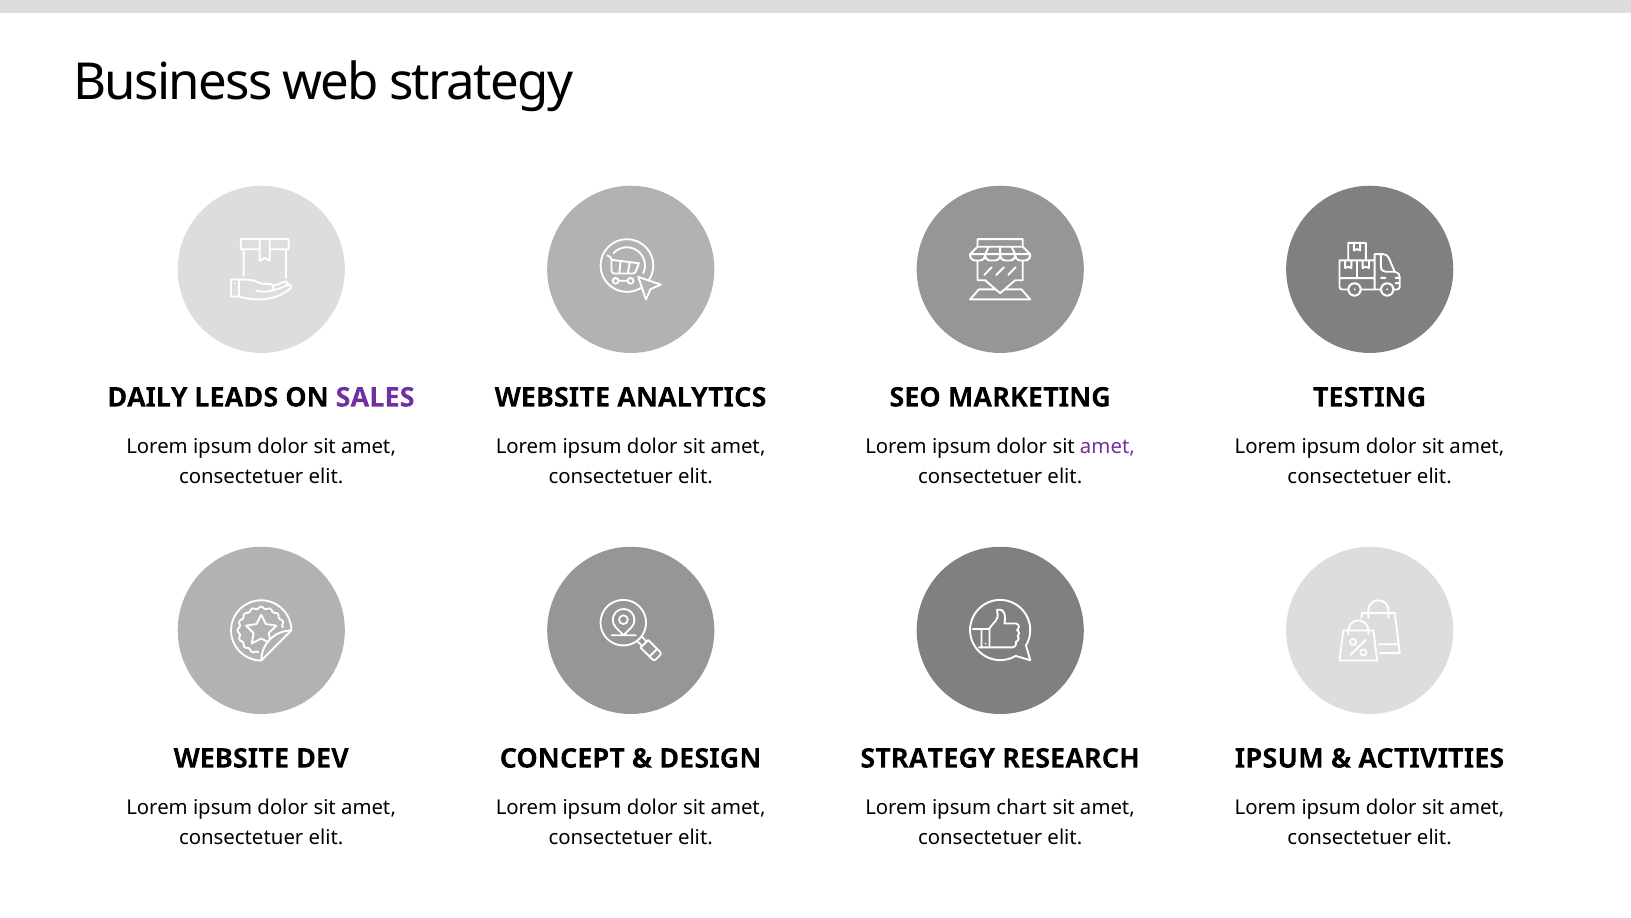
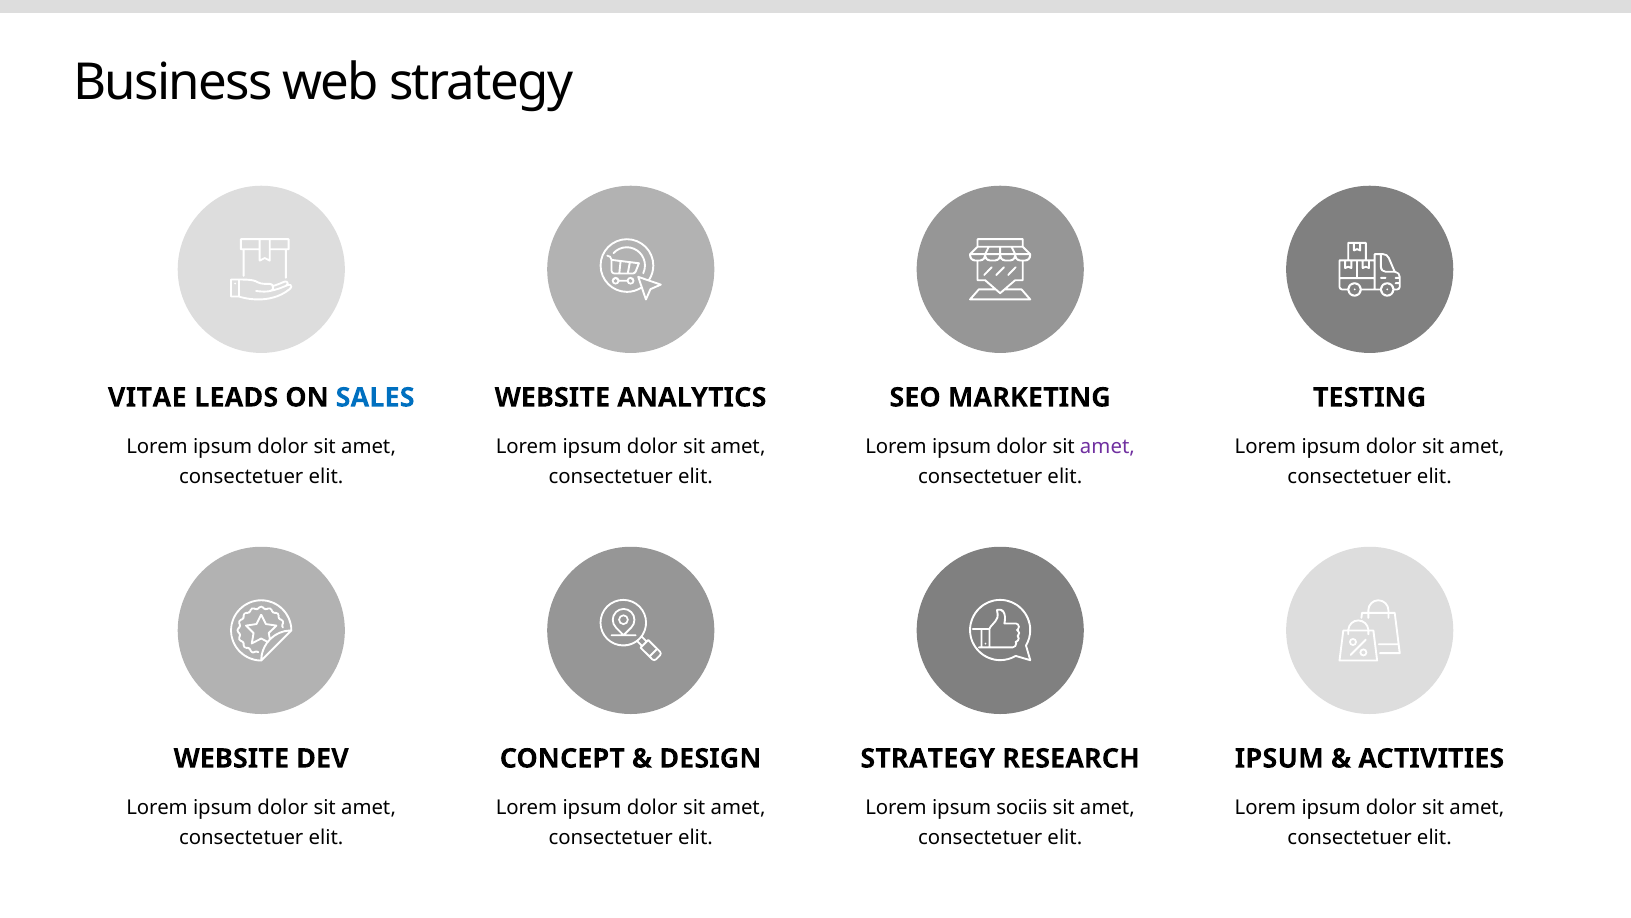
DAILY: DAILY -> VITAE
SALES colour: purple -> blue
chart: chart -> sociis
